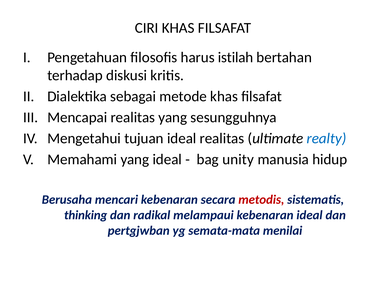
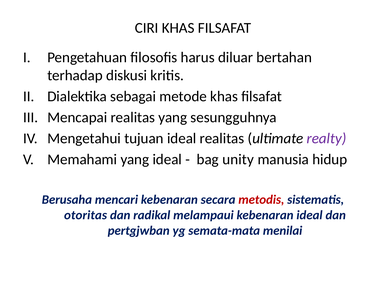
istilah: istilah -> diluar
realty colour: blue -> purple
thinking: thinking -> otoritas
